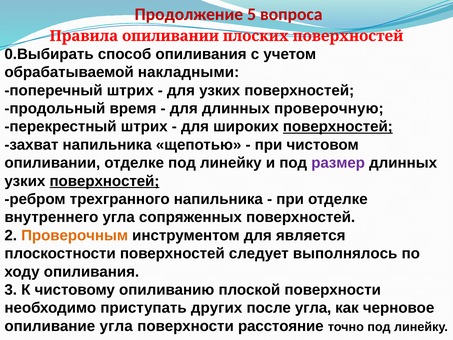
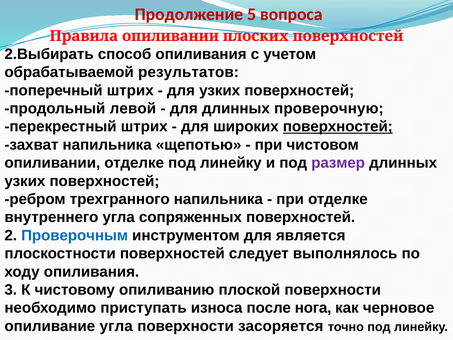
0.Выбирать: 0.Выбирать -> 2.Выбирать
накладными: накладными -> результатов
время: время -> левой
поверхностей at (104, 181) underline: present -> none
Проверочным colour: orange -> blue
других: других -> износа
после угла: угла -> нога
расстояние: расстояние -> засоряется
